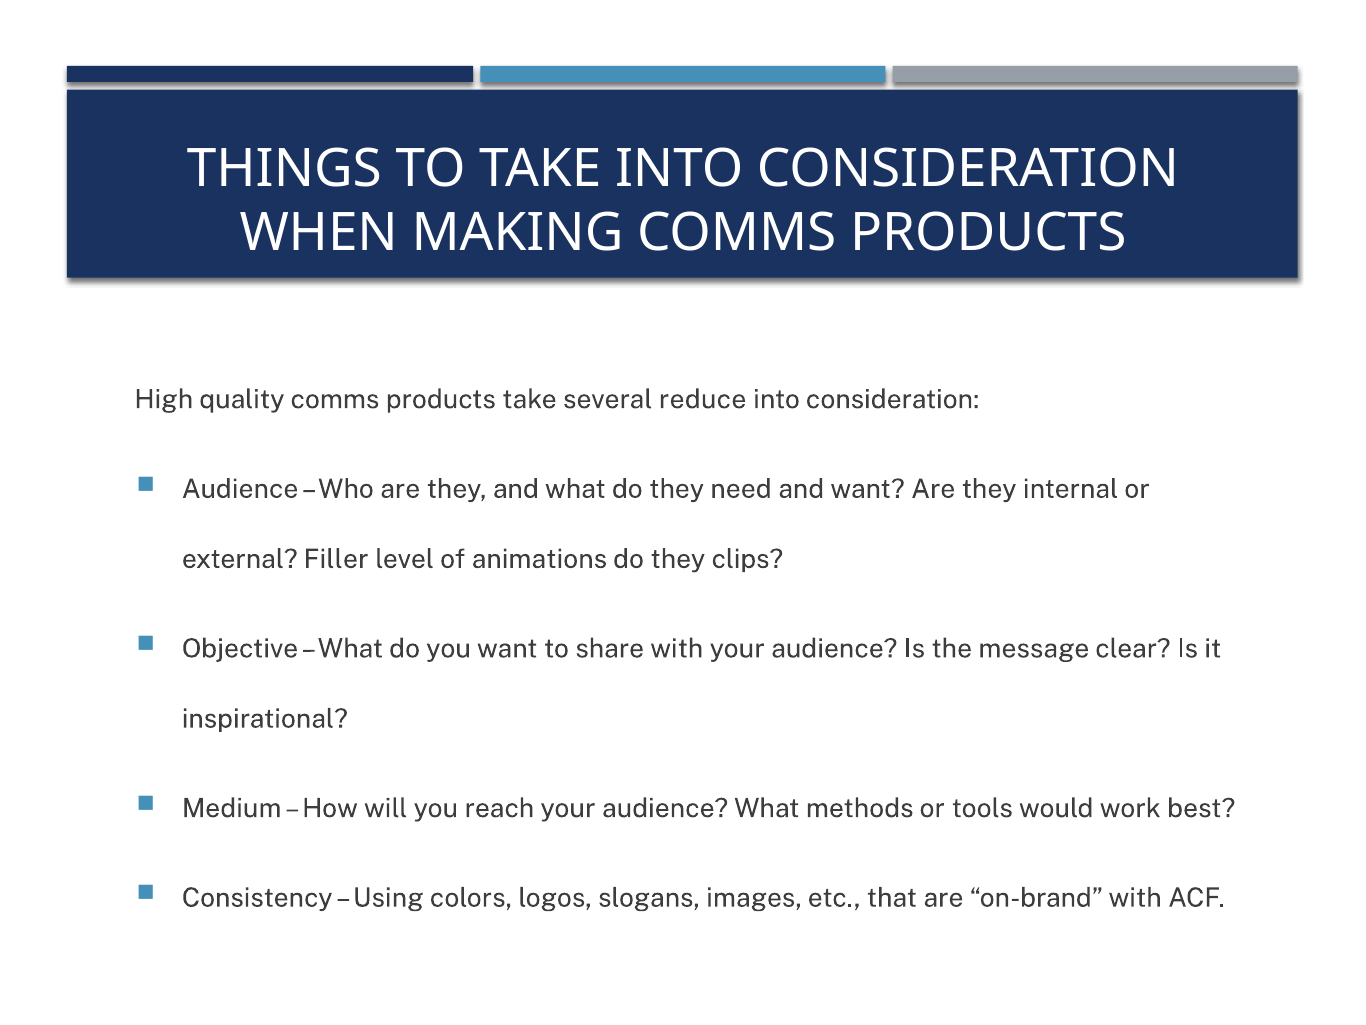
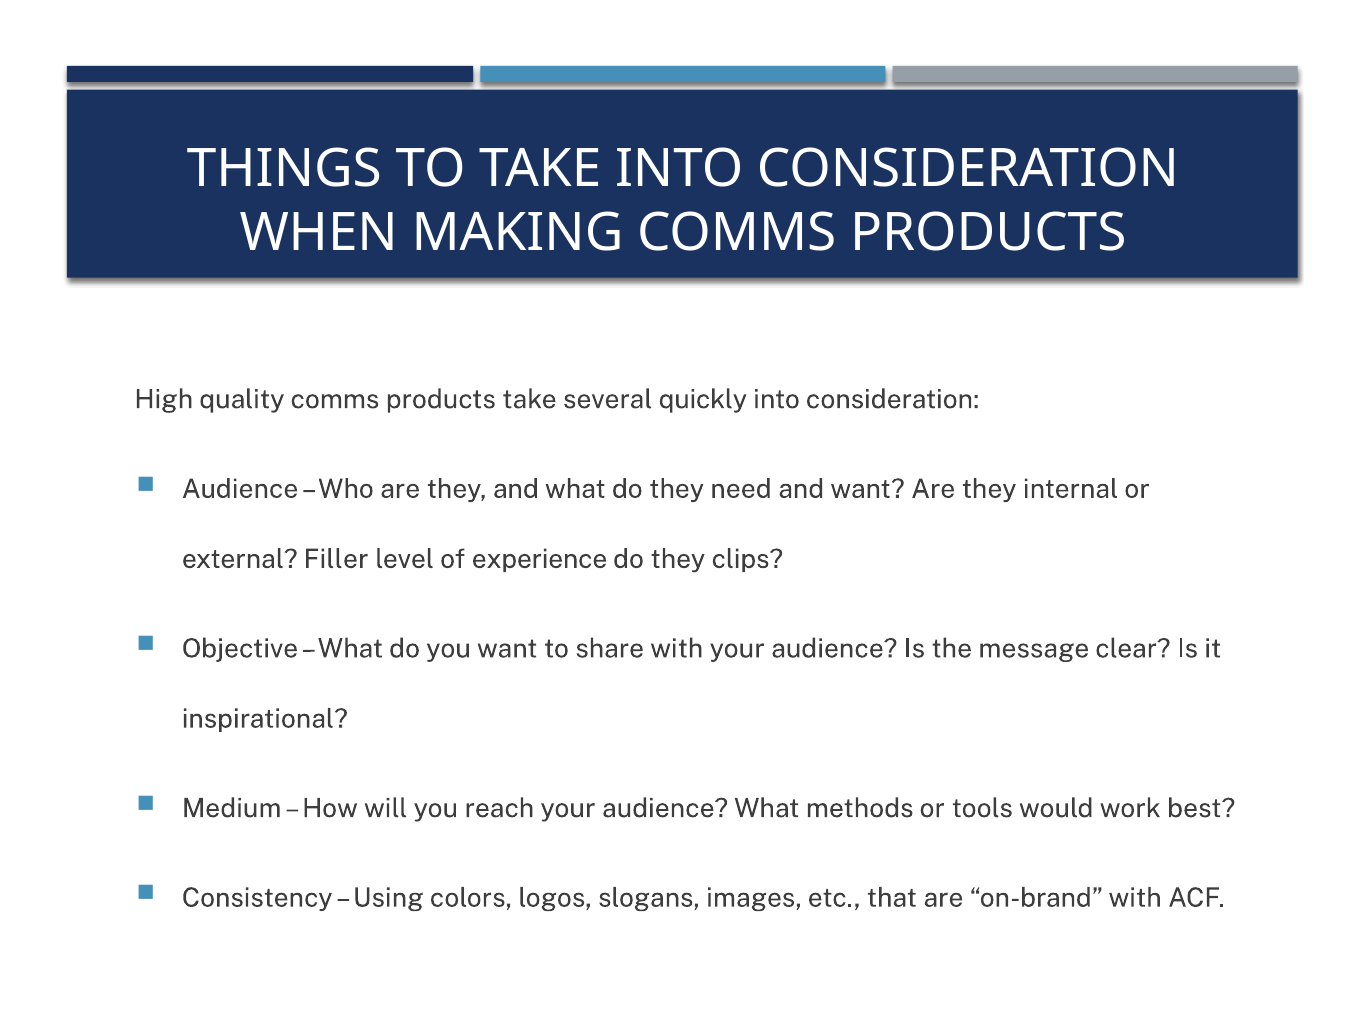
reduce: reduce -> quickly
animations: animations -> experience
